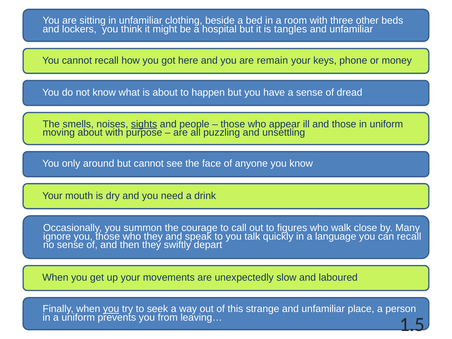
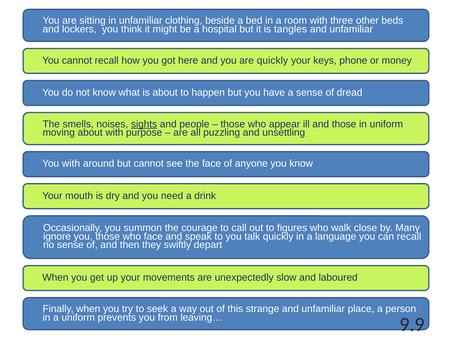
are remain: remain -> quickly
You only: only -> with
who they: they -> face
you at (111, 309) underline: present -> none
1.5: 1.5 -> 9.9
